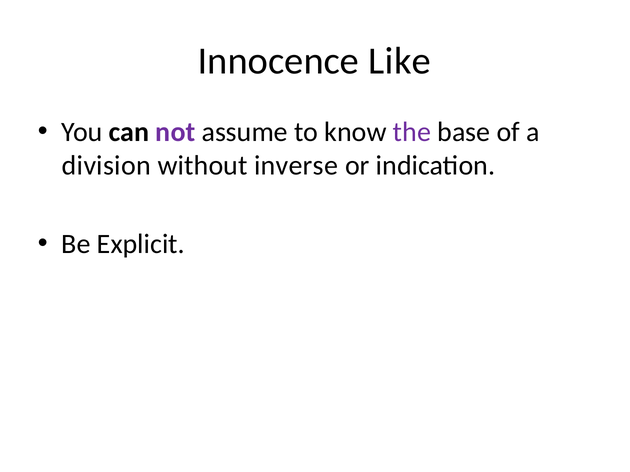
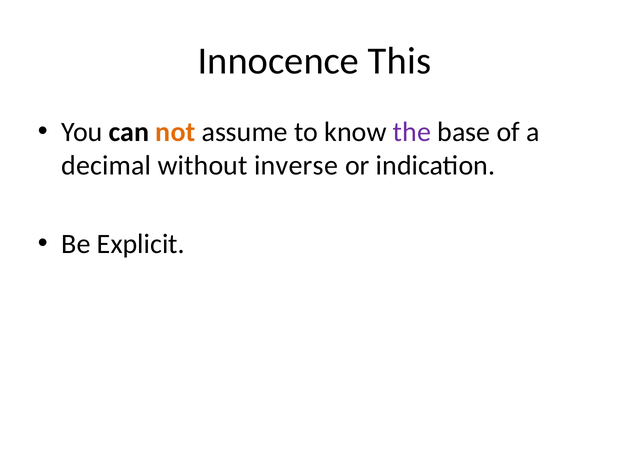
Like: Like -> This
not colour: purple -> orange
division: division -> decimal
